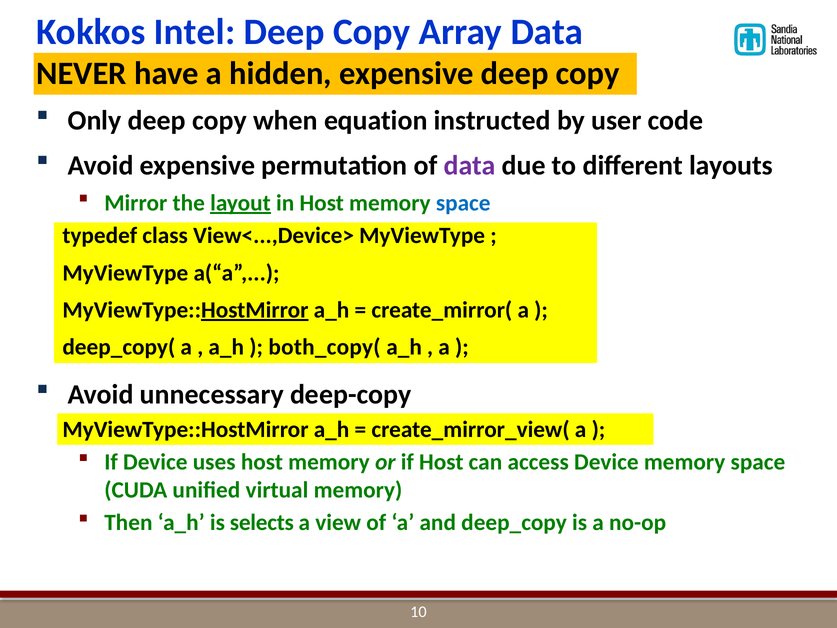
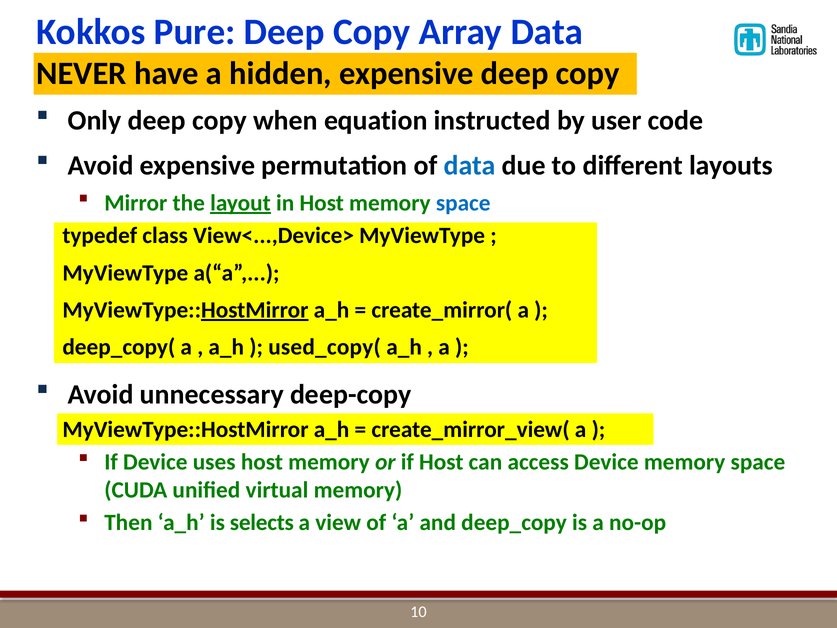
Intel: Intel -> Pure
data at (470, 166) colour: purple -> blue
both_copy(: both_copy( -> used_copy(
